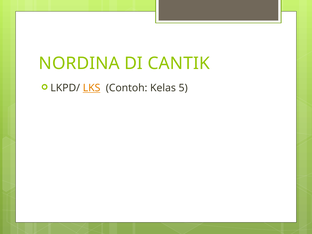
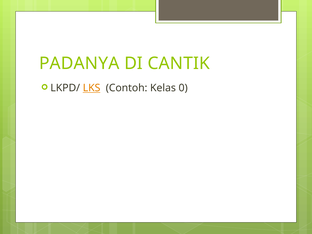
NORDINA: NORDINA -> PADANYA
5: 5 -> 0
